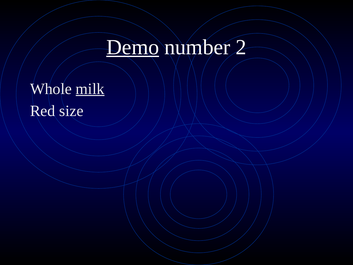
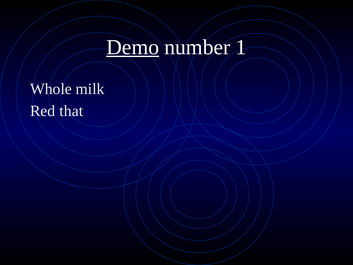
2: 2 -> 1
milk underline: present -> none
size: size -> that
